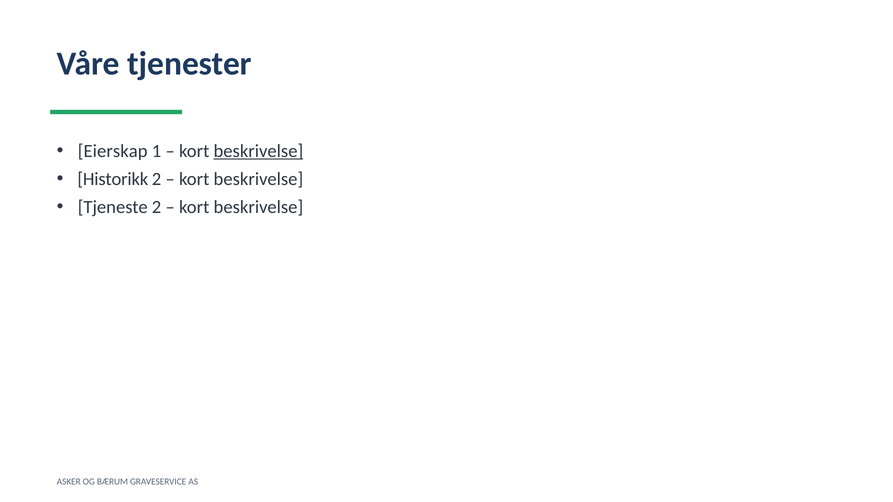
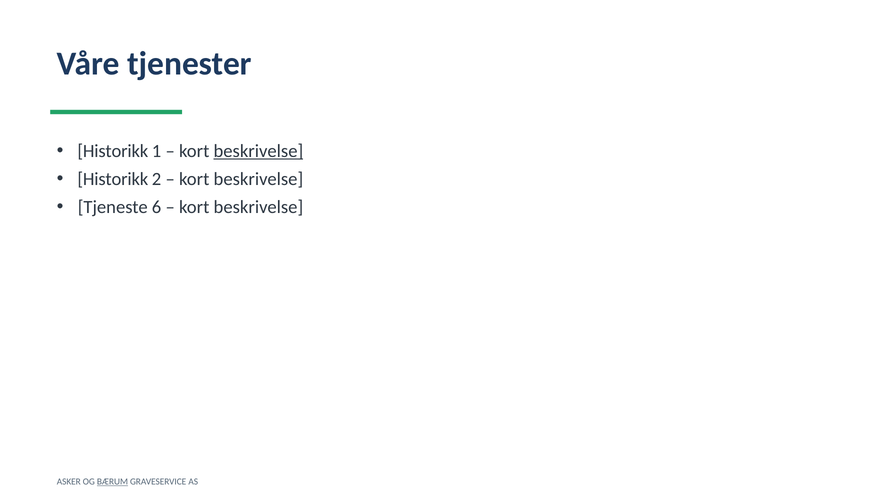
Eierskap at (113, 151): Eierskap -> Historikk
Tjeneste 2: 2 -> 6
BÆRUM underline: none -> present
